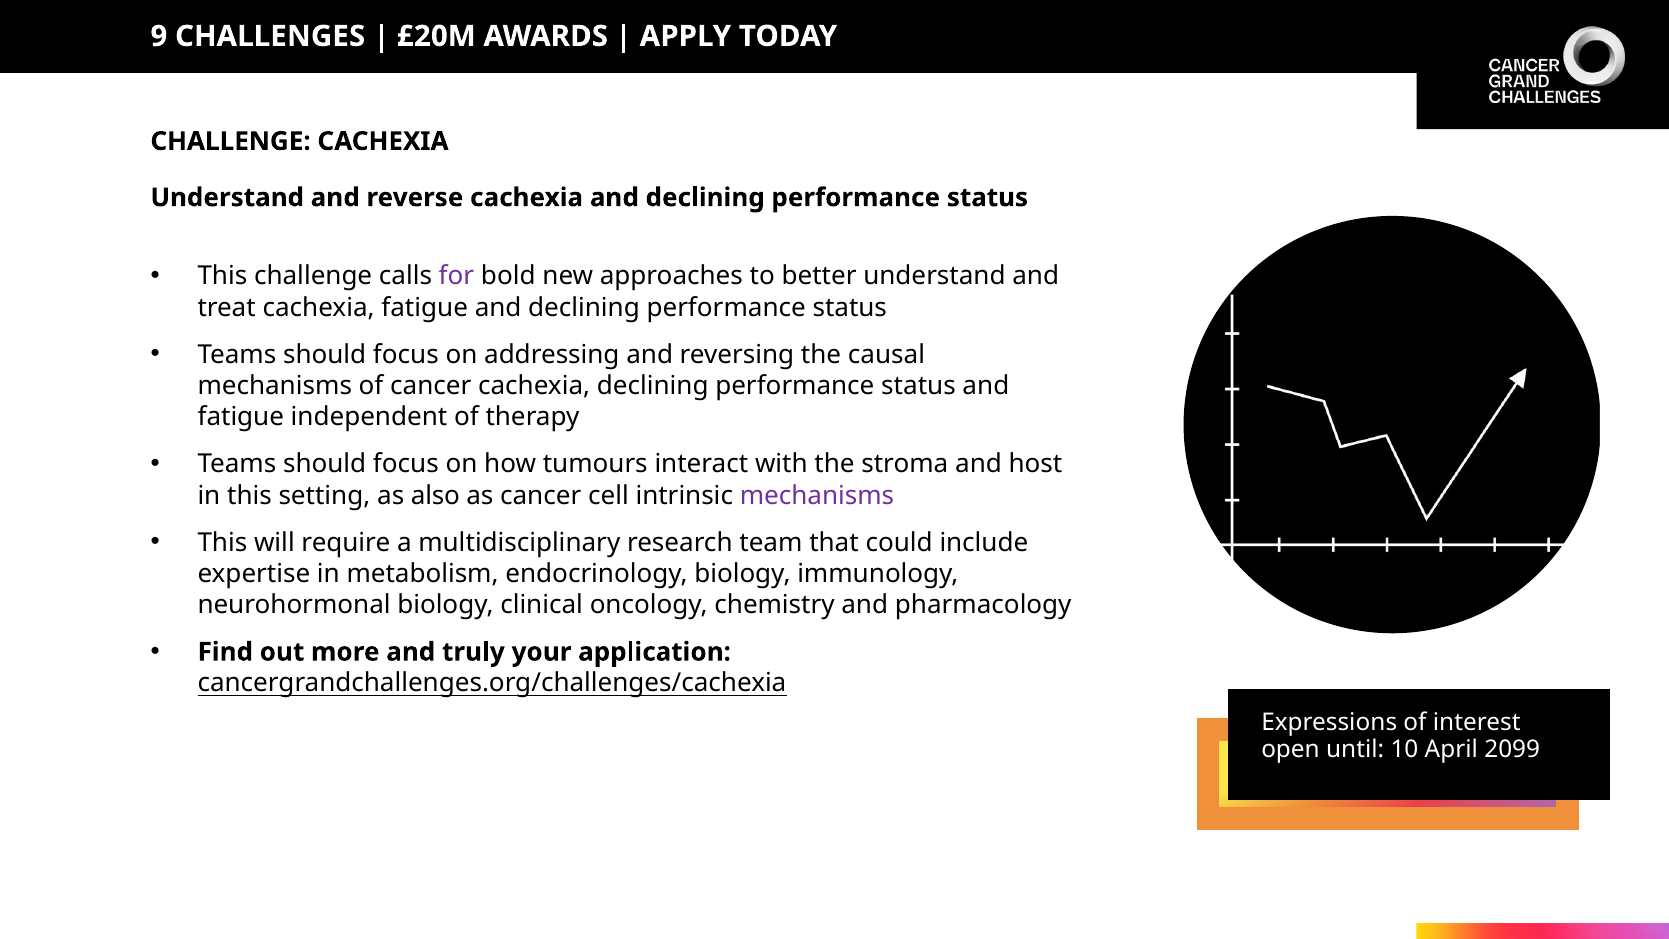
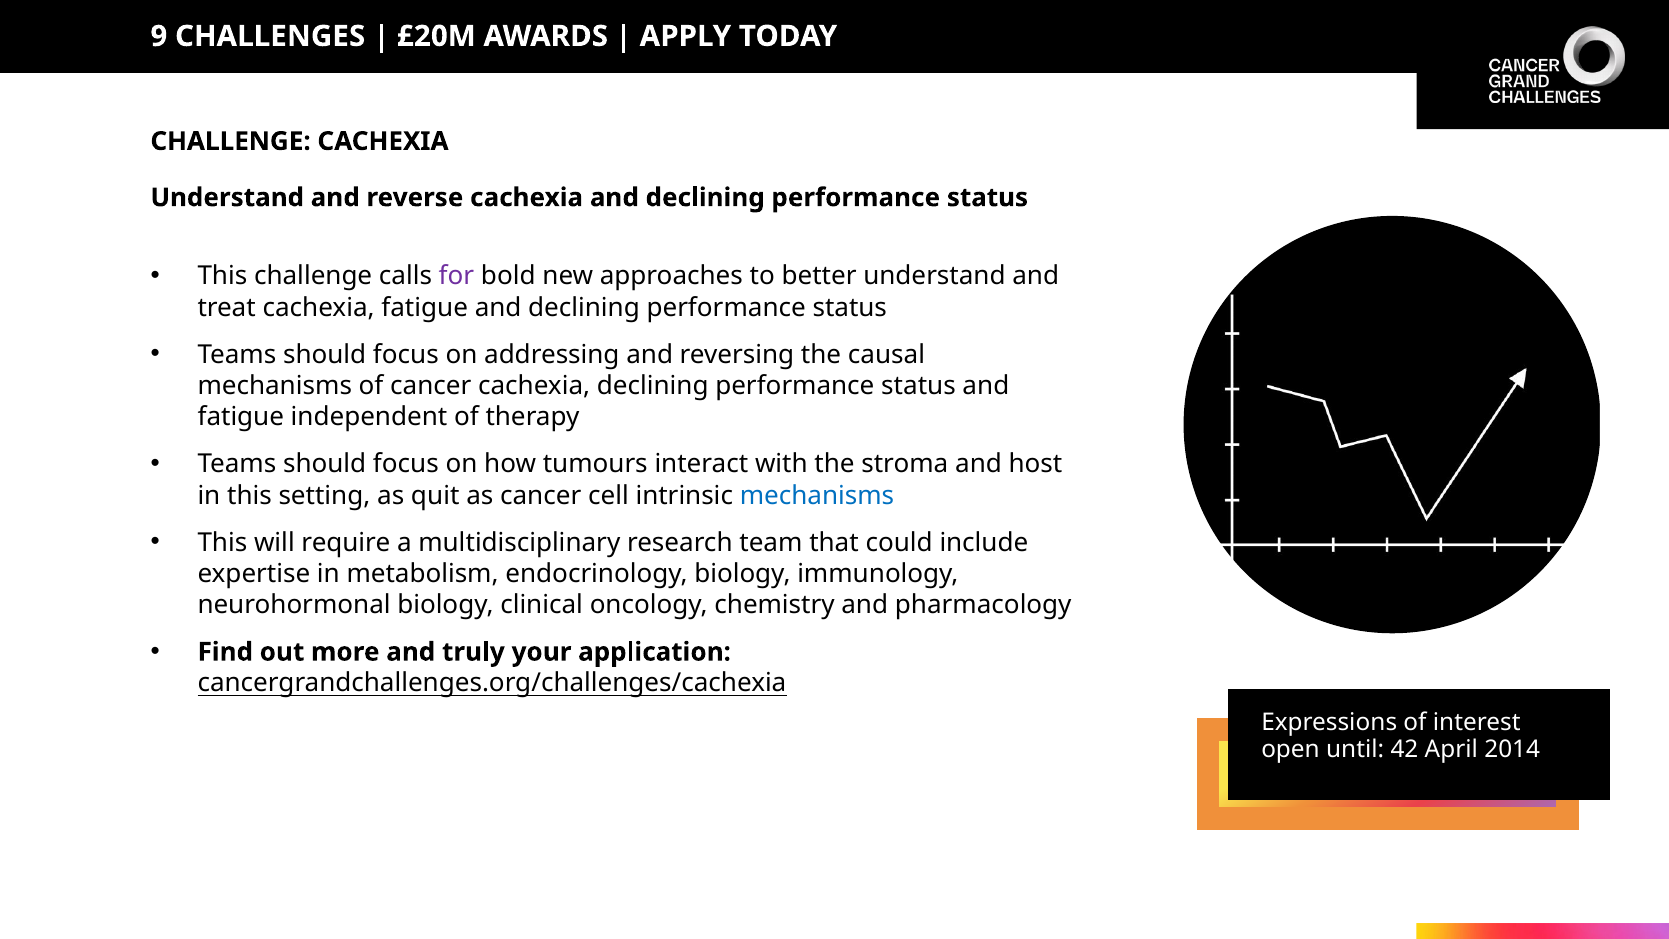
also: also -> quit
mechanisms at (817, 495) colour: purple -> blue
10: 10 -> 42
2099: 2099 -> 2014
